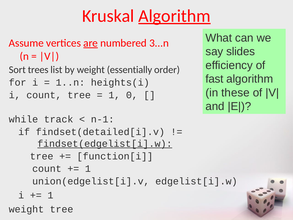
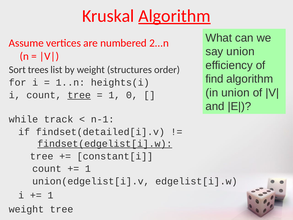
are underline: present -> none
3...n: 3...n -> 2...n
say slides: slides -> union
essentially: essentially -> structures
fast: fast -> find
in these: these -> union
tree at (79, 95) underline: none -> present
function[i: function[i -> constant[i
